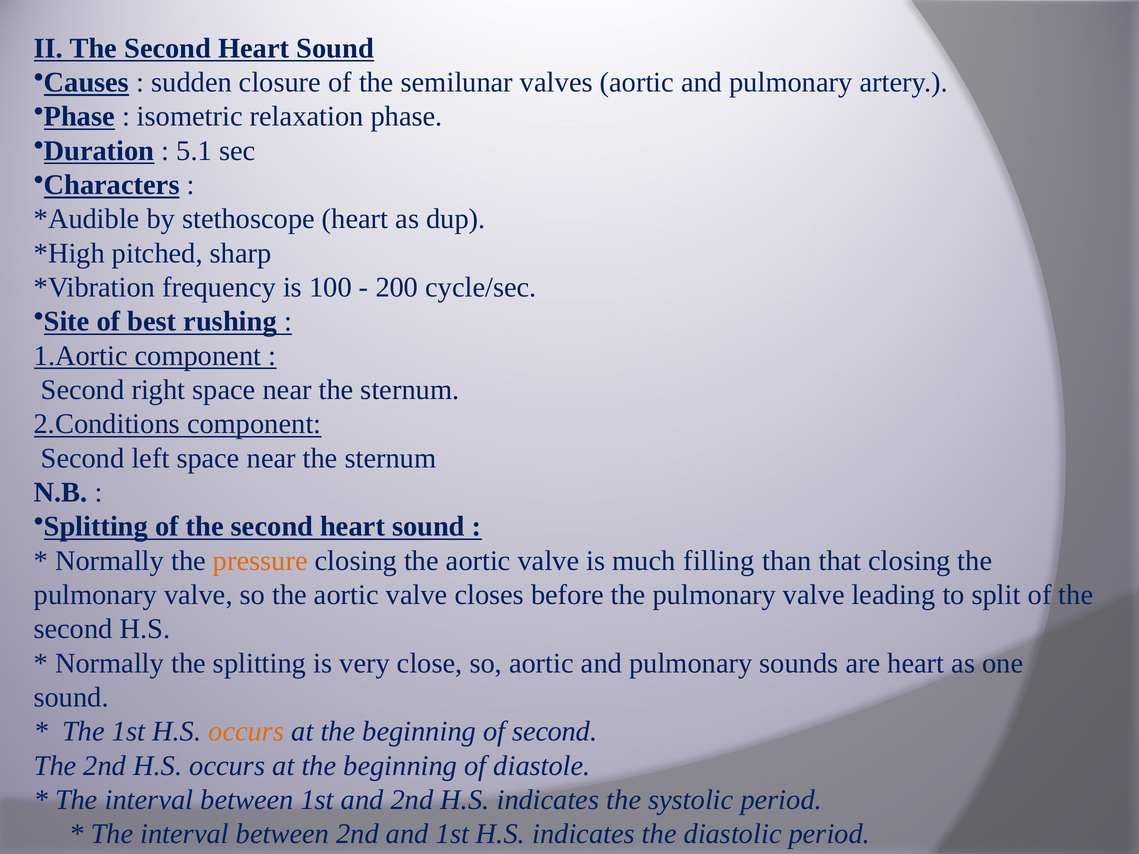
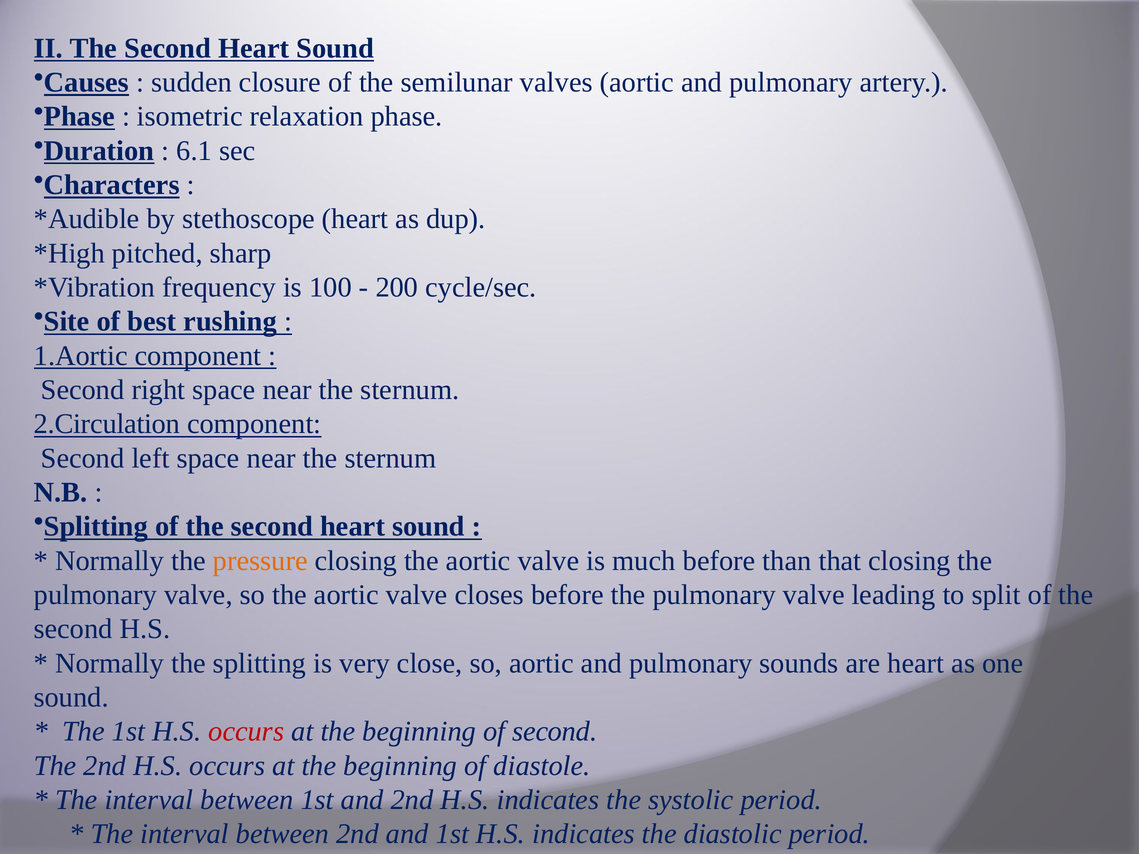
5.1: 5.1 -> 6.1
2.Conditions: 2.Conditions -> 2.Circulation
much filling: filling -> before
occurs at (246, 732) colour: orange -> red
